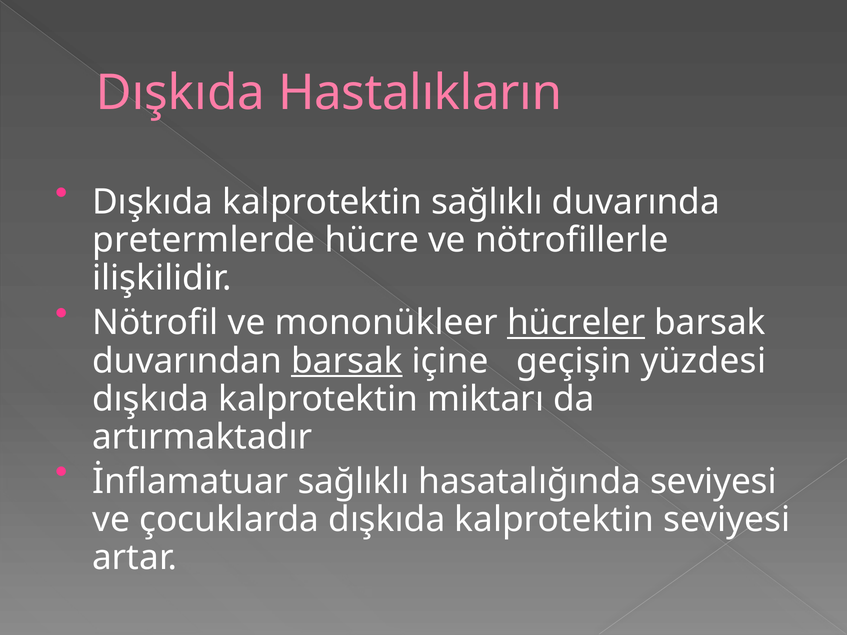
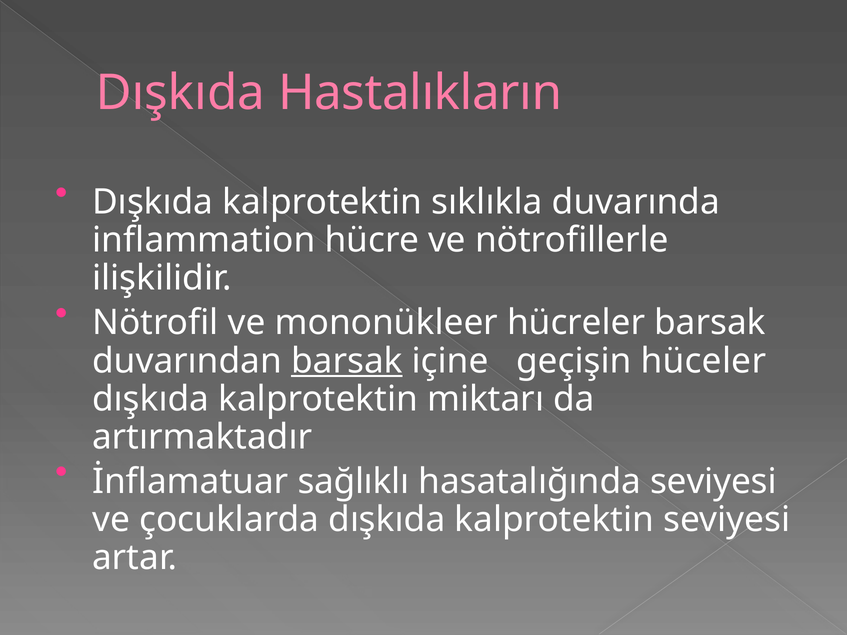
kalprotektin sağlıklı: sağlıklı -> sıklıkla
pretermlerde: pretermlerde -> inflammation
hücreler underline: present -> none
yüzdesi: yüzdesi -> hüceler
